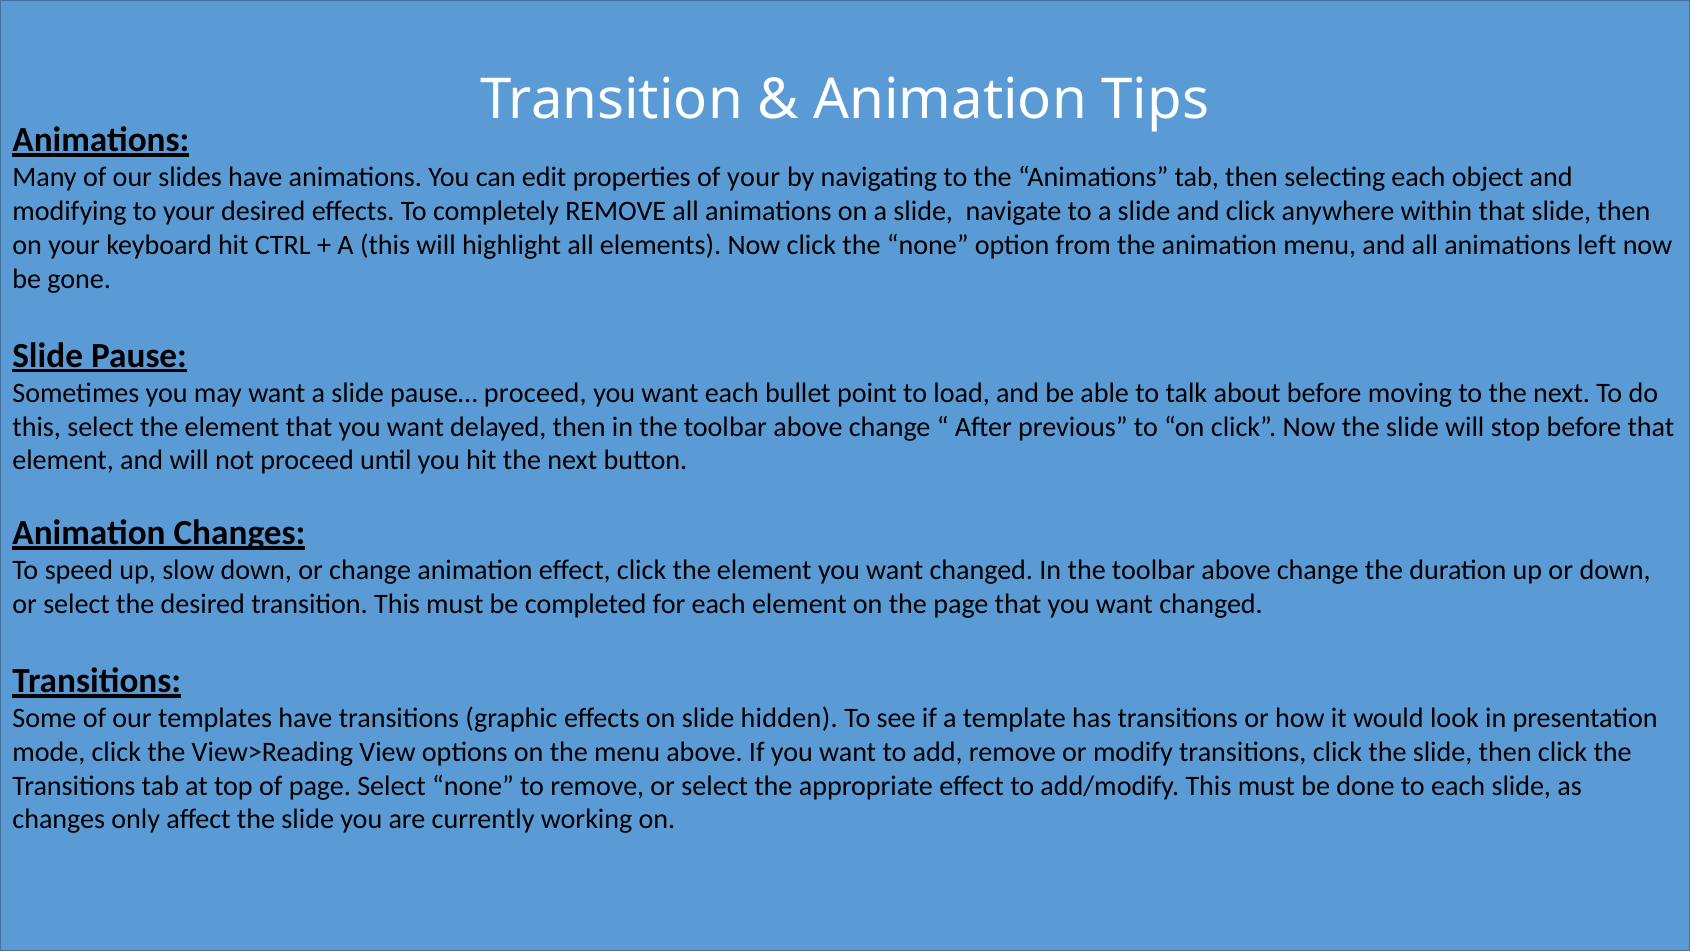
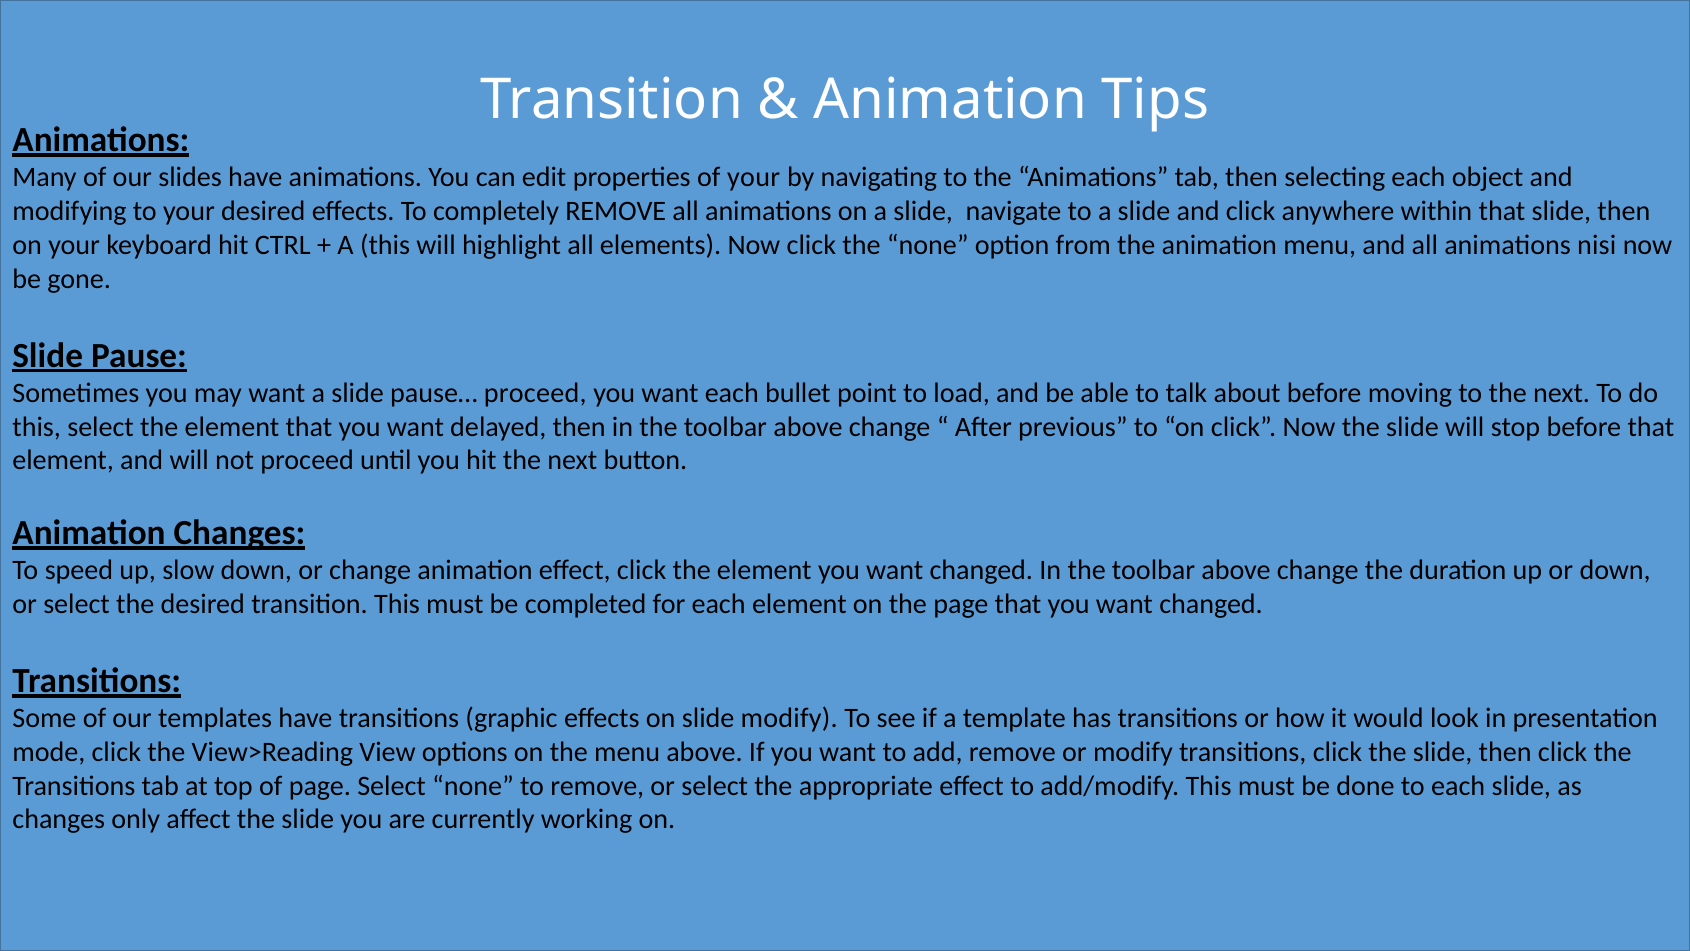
left: left -> nisi
slide hidden: hidden -> modify
